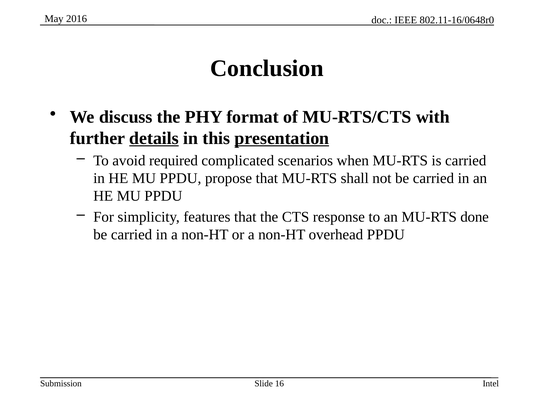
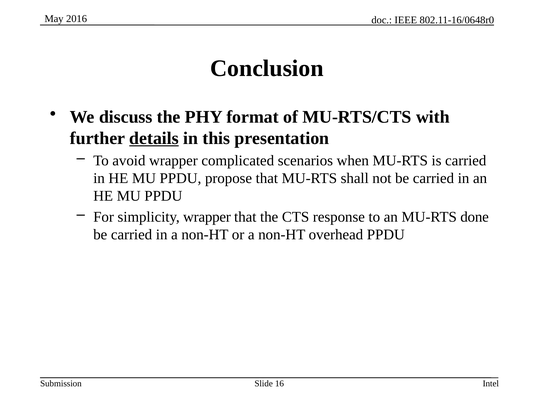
presentation underline: present -> none
avoid required: required -> wrapper
simplicity features: features -> wrapper
